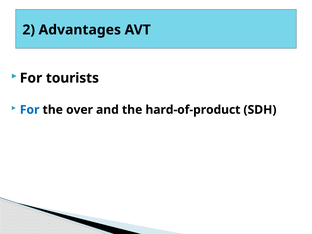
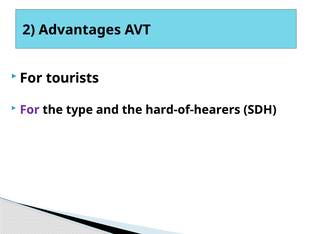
For at (30, 110) colour: blue -> purple
over: over -> type
hard-of-product: hard-of-product -> hard-of-hearers
